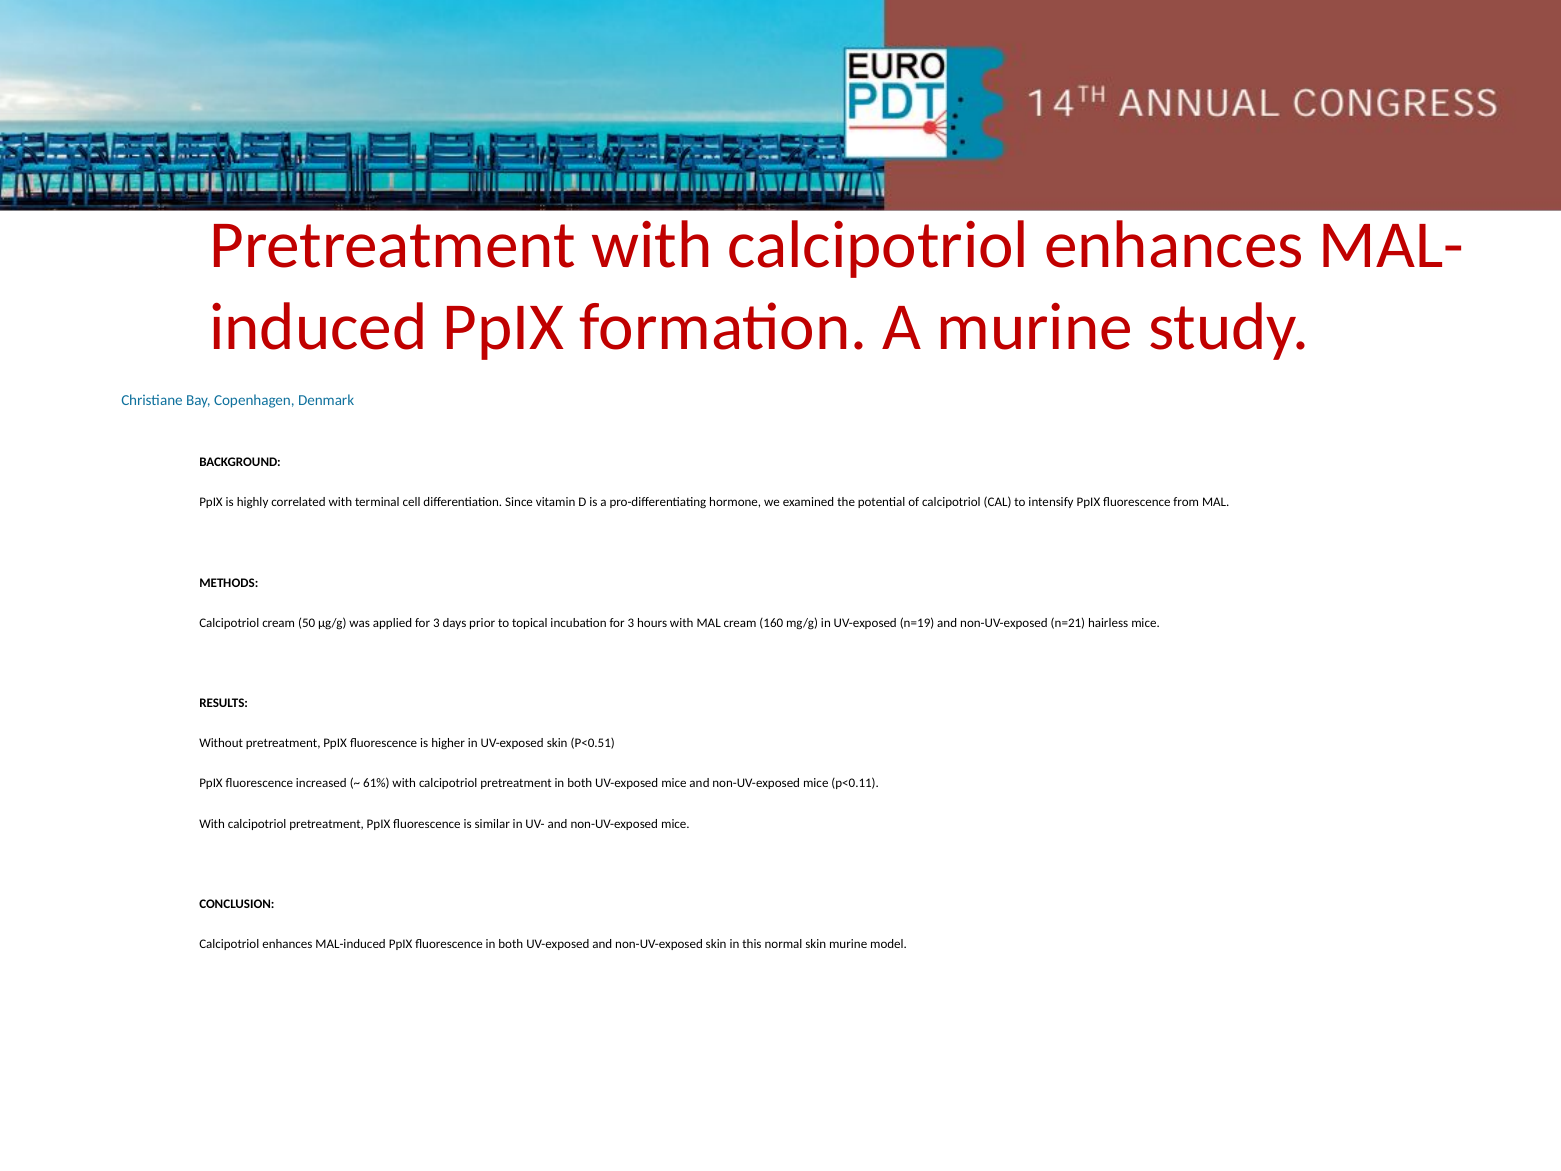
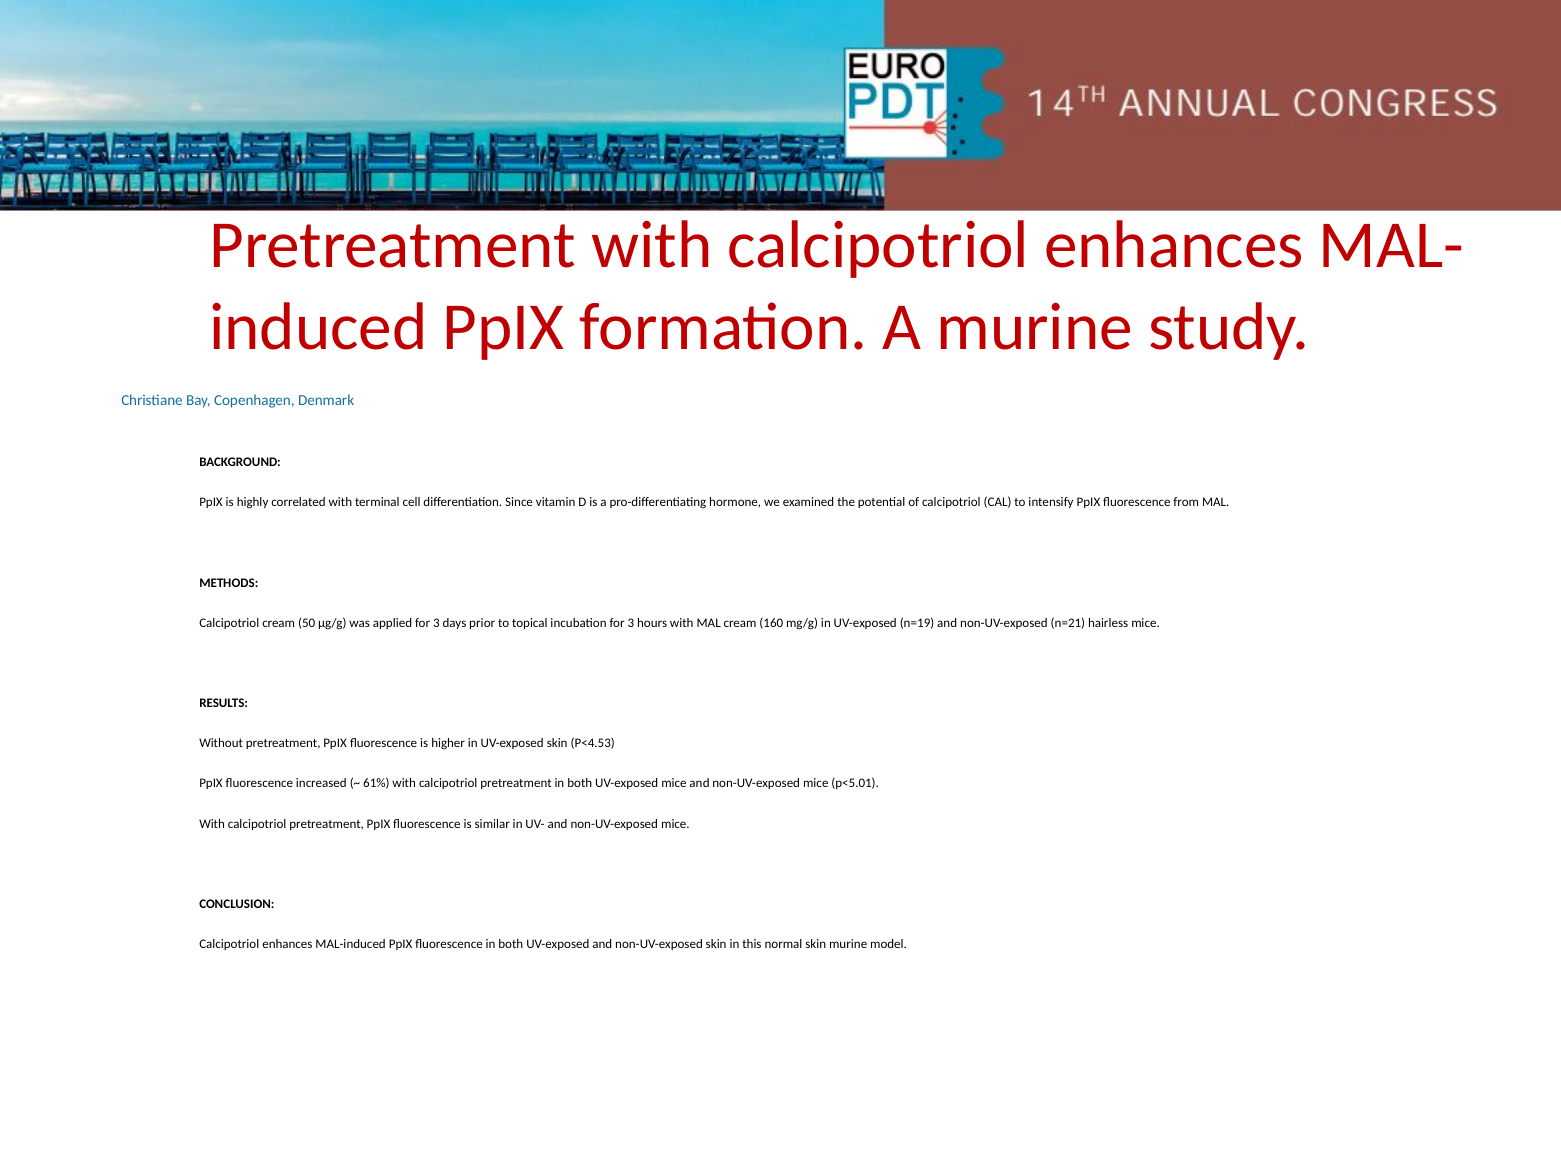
P<0.51: P<0.51 -> P<4.53
p<0.11: p<0.11 -> p<5.01
